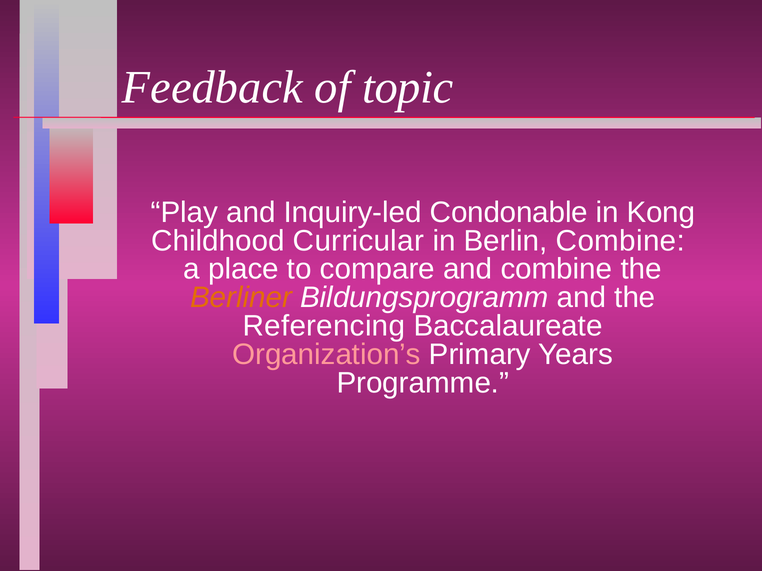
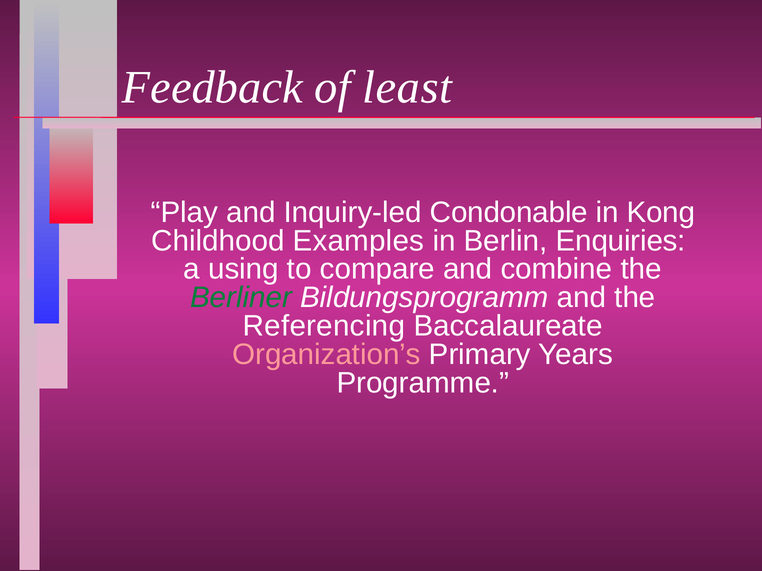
topic: topic -> least
Curricular: Curricular -> Examples
Berlin Combine: Combine -> Enquiries
place: place -> using
Berliner colour: orange -> green
